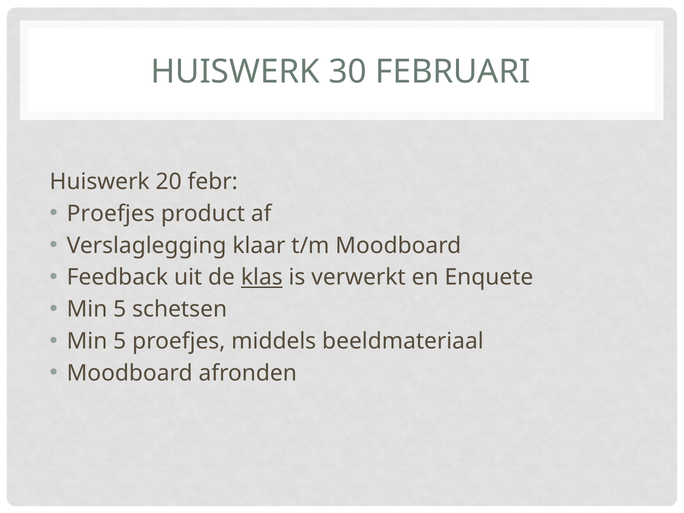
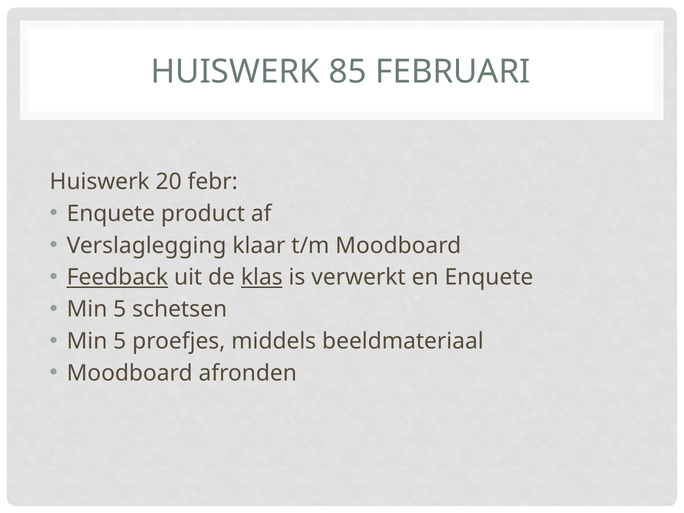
30: 30 -> 85
Proefjes at (111, 214): Proefjes -> Enquete
Feedback underline: none -> present
